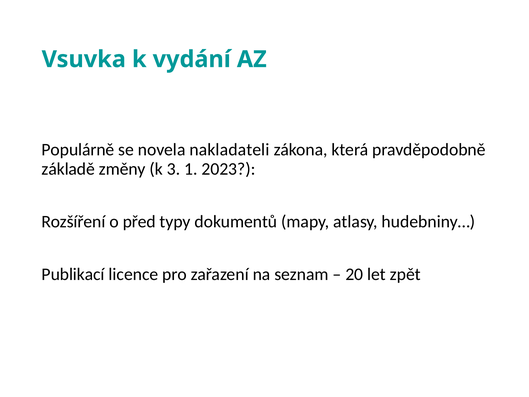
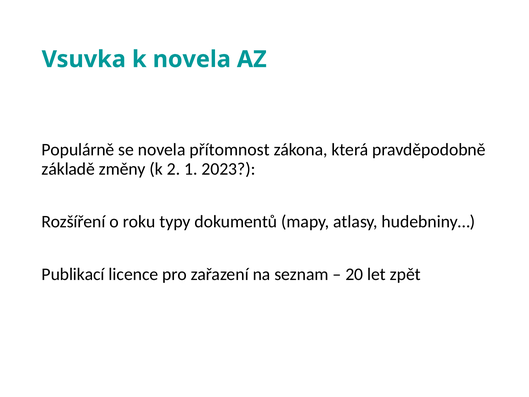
k vydání: vydání -> novela
nakladateli: nakladateli -> přítomnost
3: 3 -> 2
před: před -> roku
